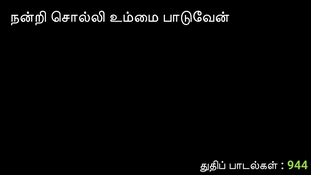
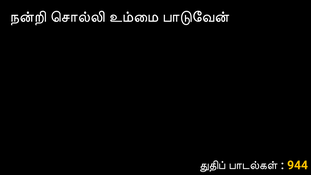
944 colour: light green -> yellow
